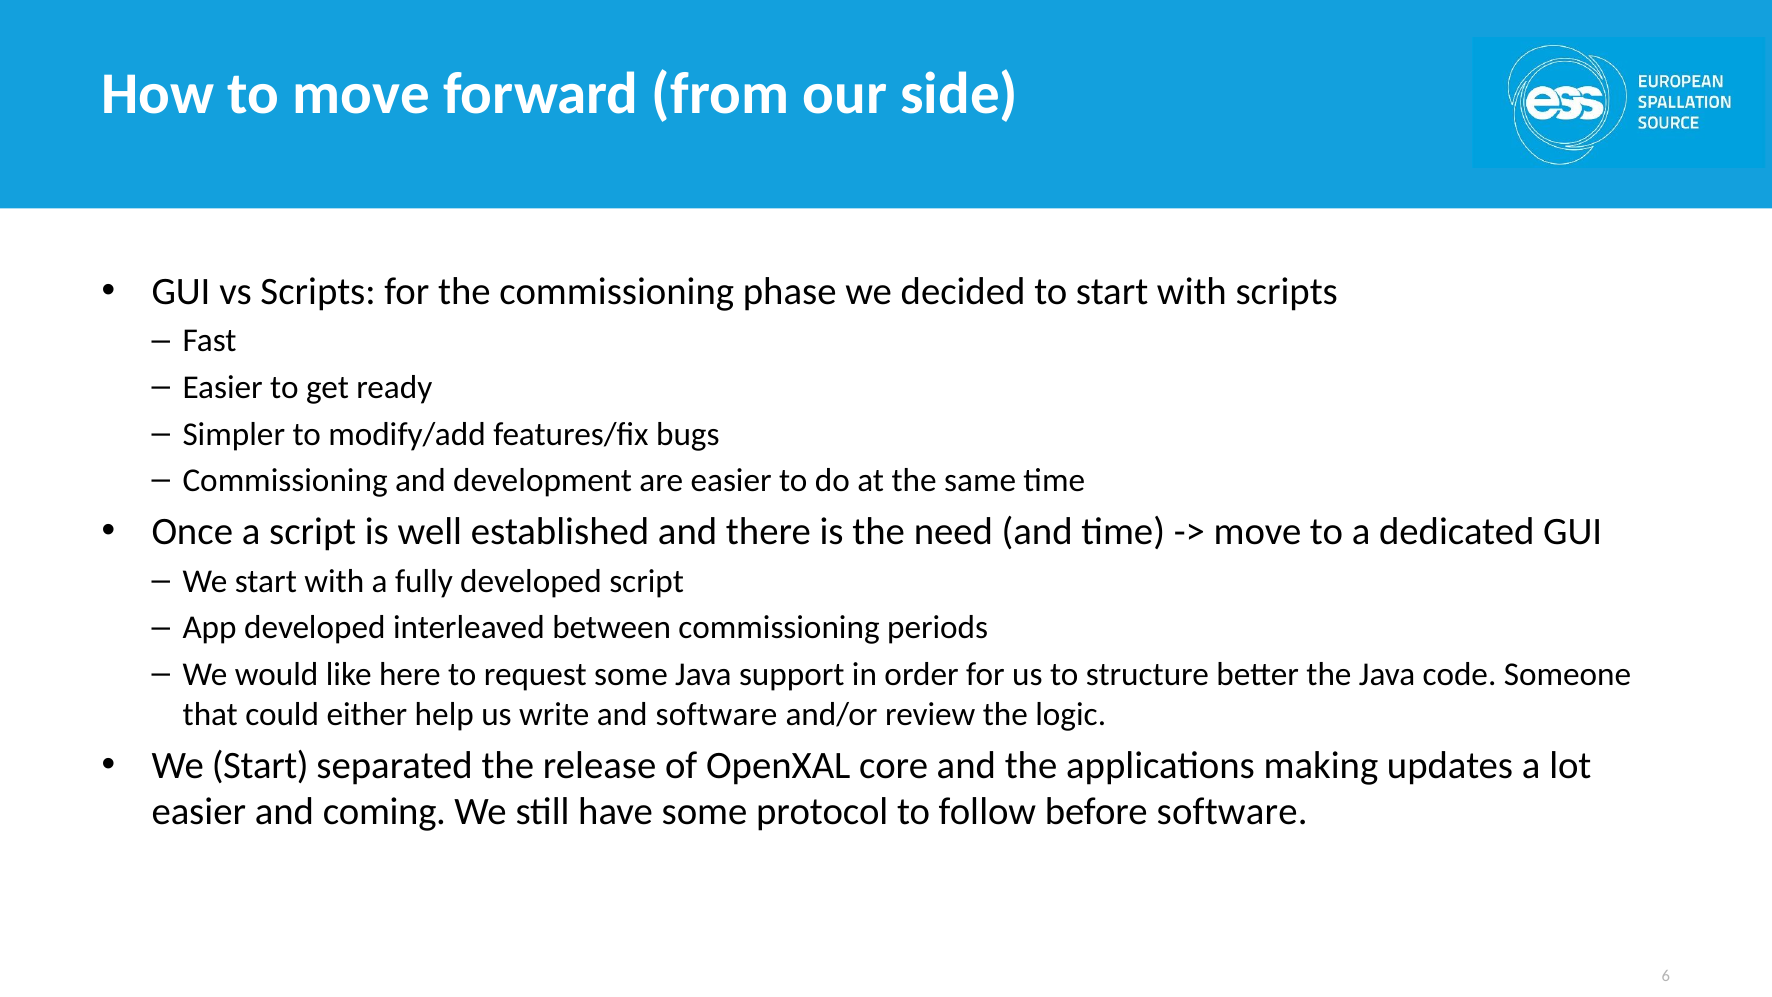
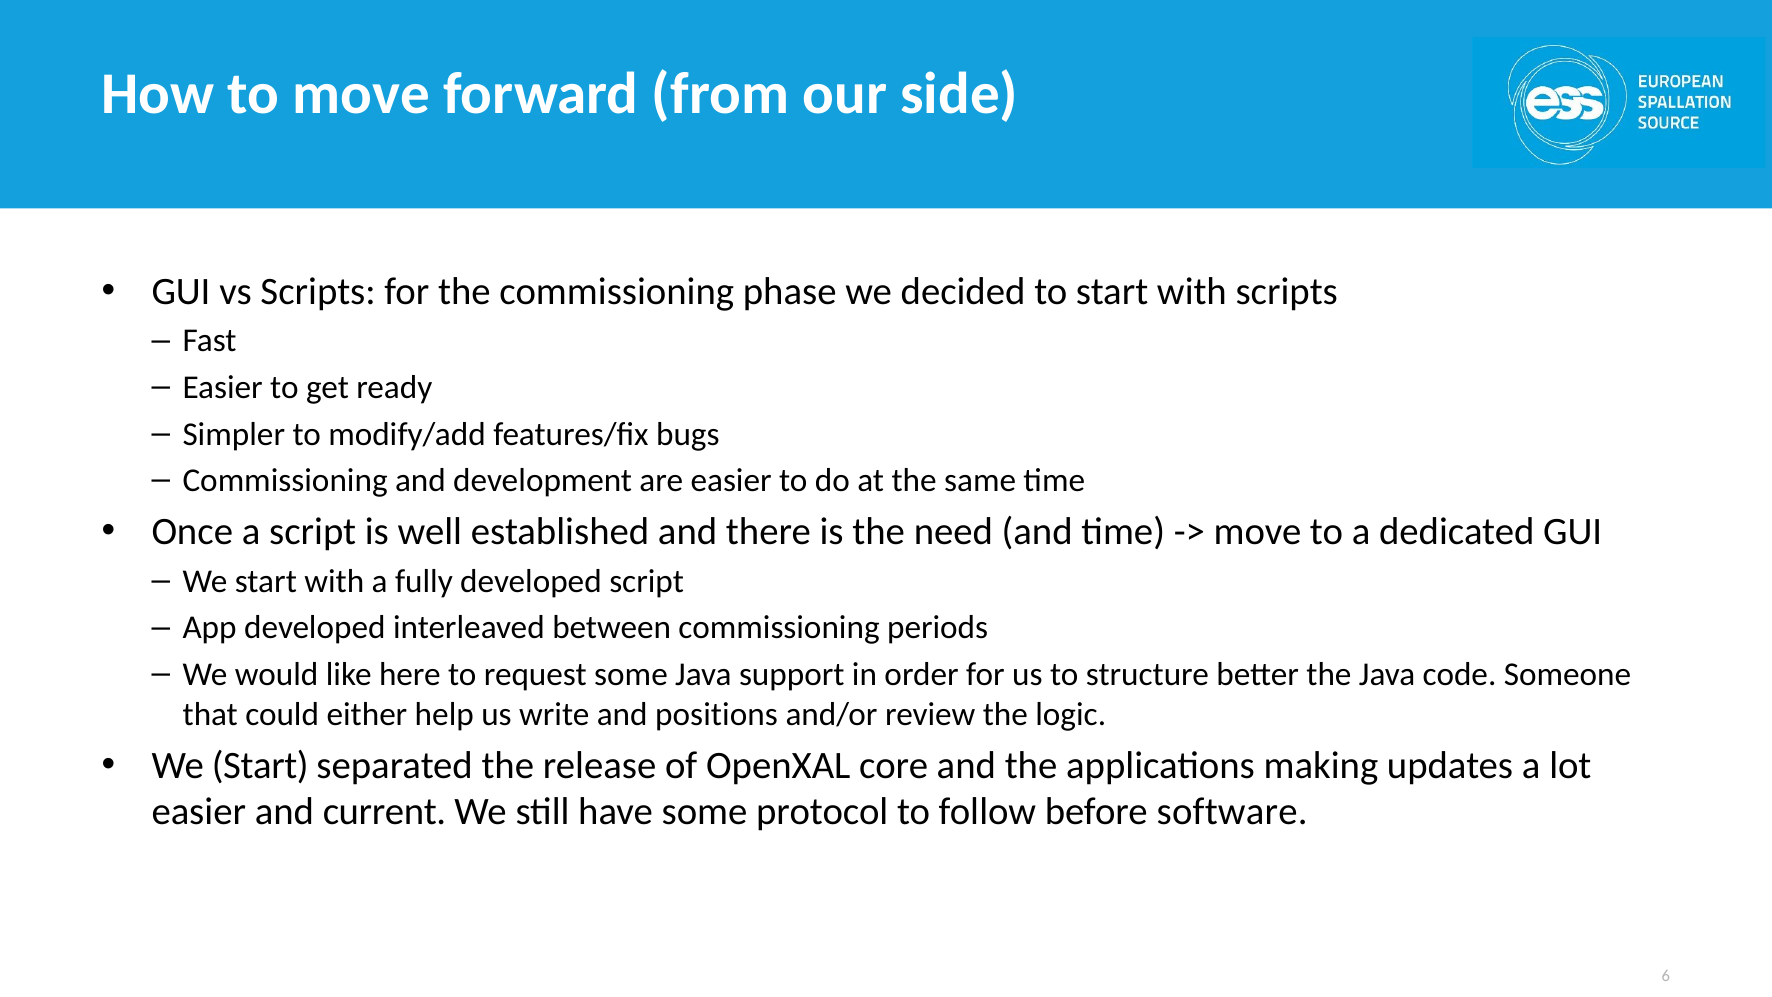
and software: software -> positions
coming: coming -> current
